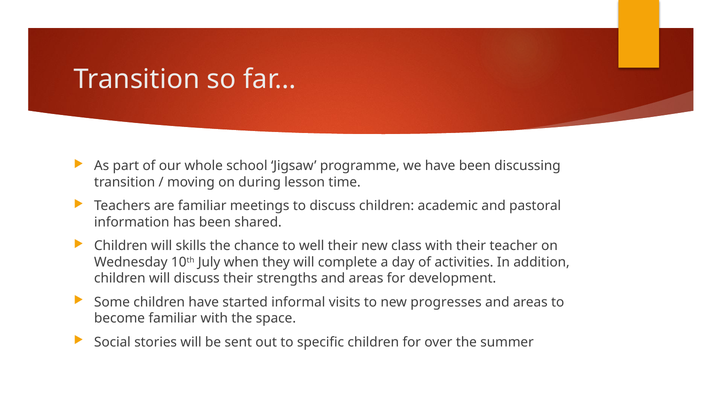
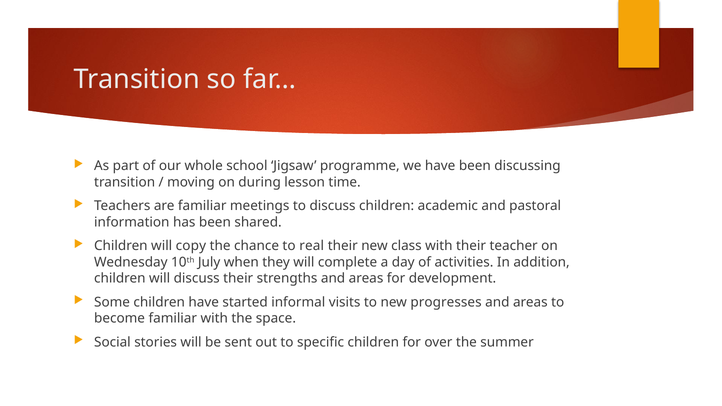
skills: skills -> copy
well: well -> real
